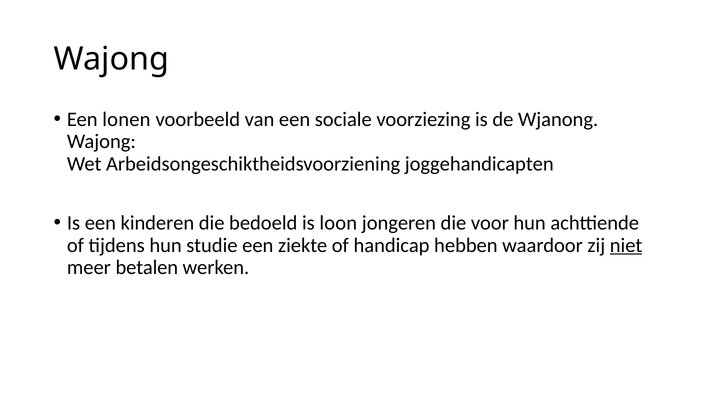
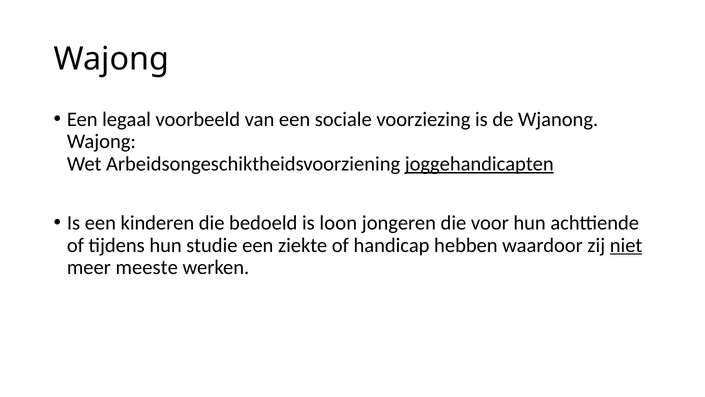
lonen: lonen -> legaal
joggehandicapten underline: none -> present
betalen: betalen -> meeste
